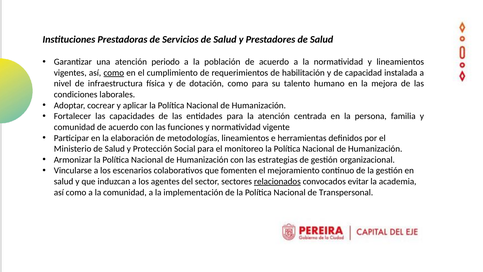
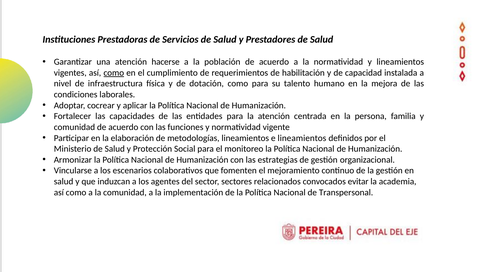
periodo: periodo -> hacerse
e herramientas: herramientas -> lineamientos
relacionados underline: present -> none
